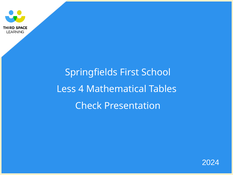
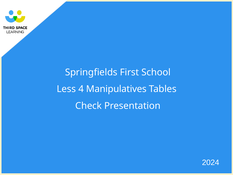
Mathematical: Mathematical -> Manipulatives
